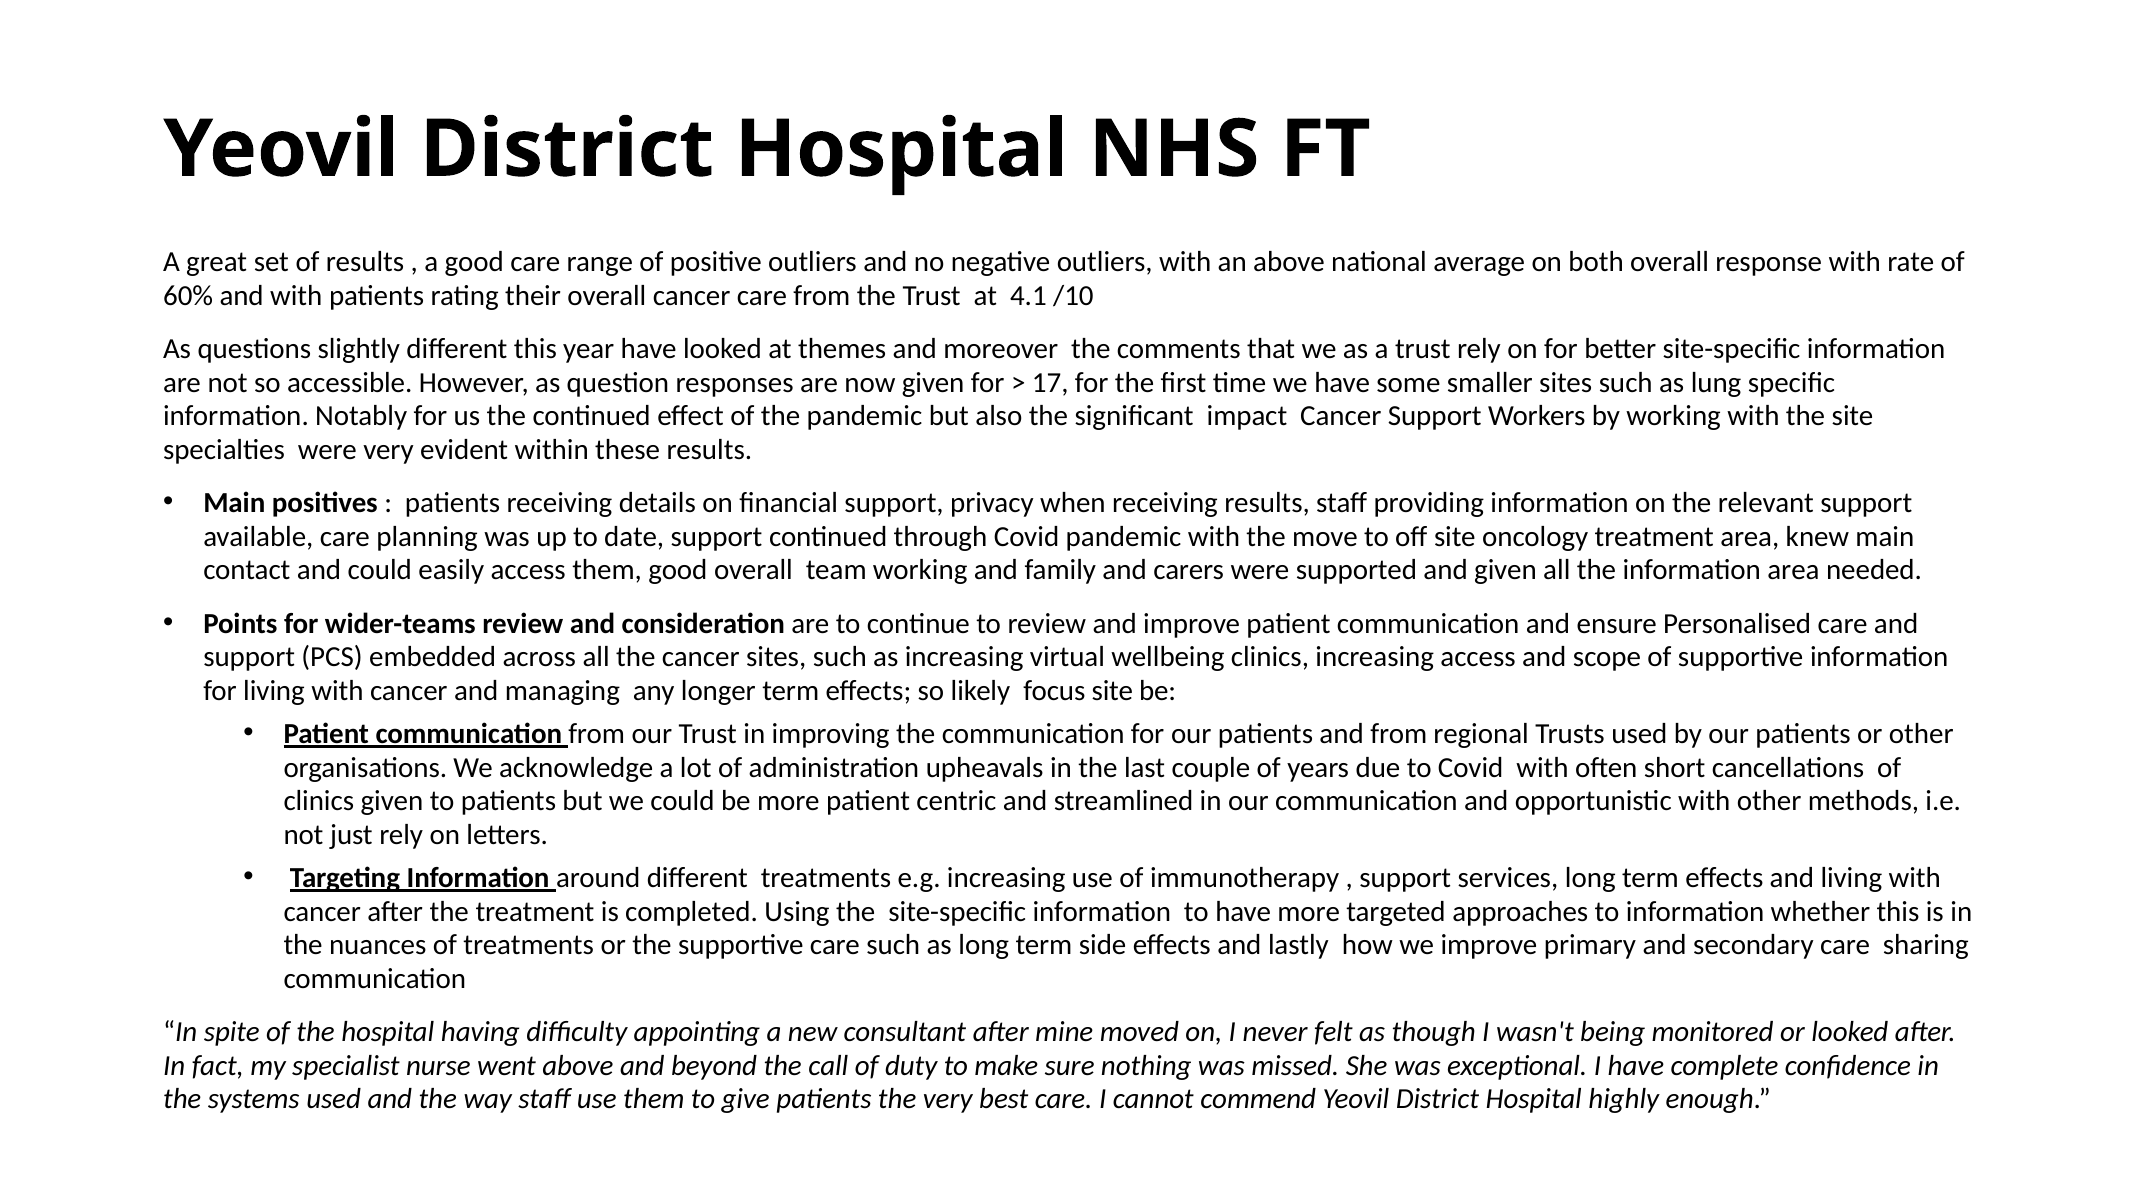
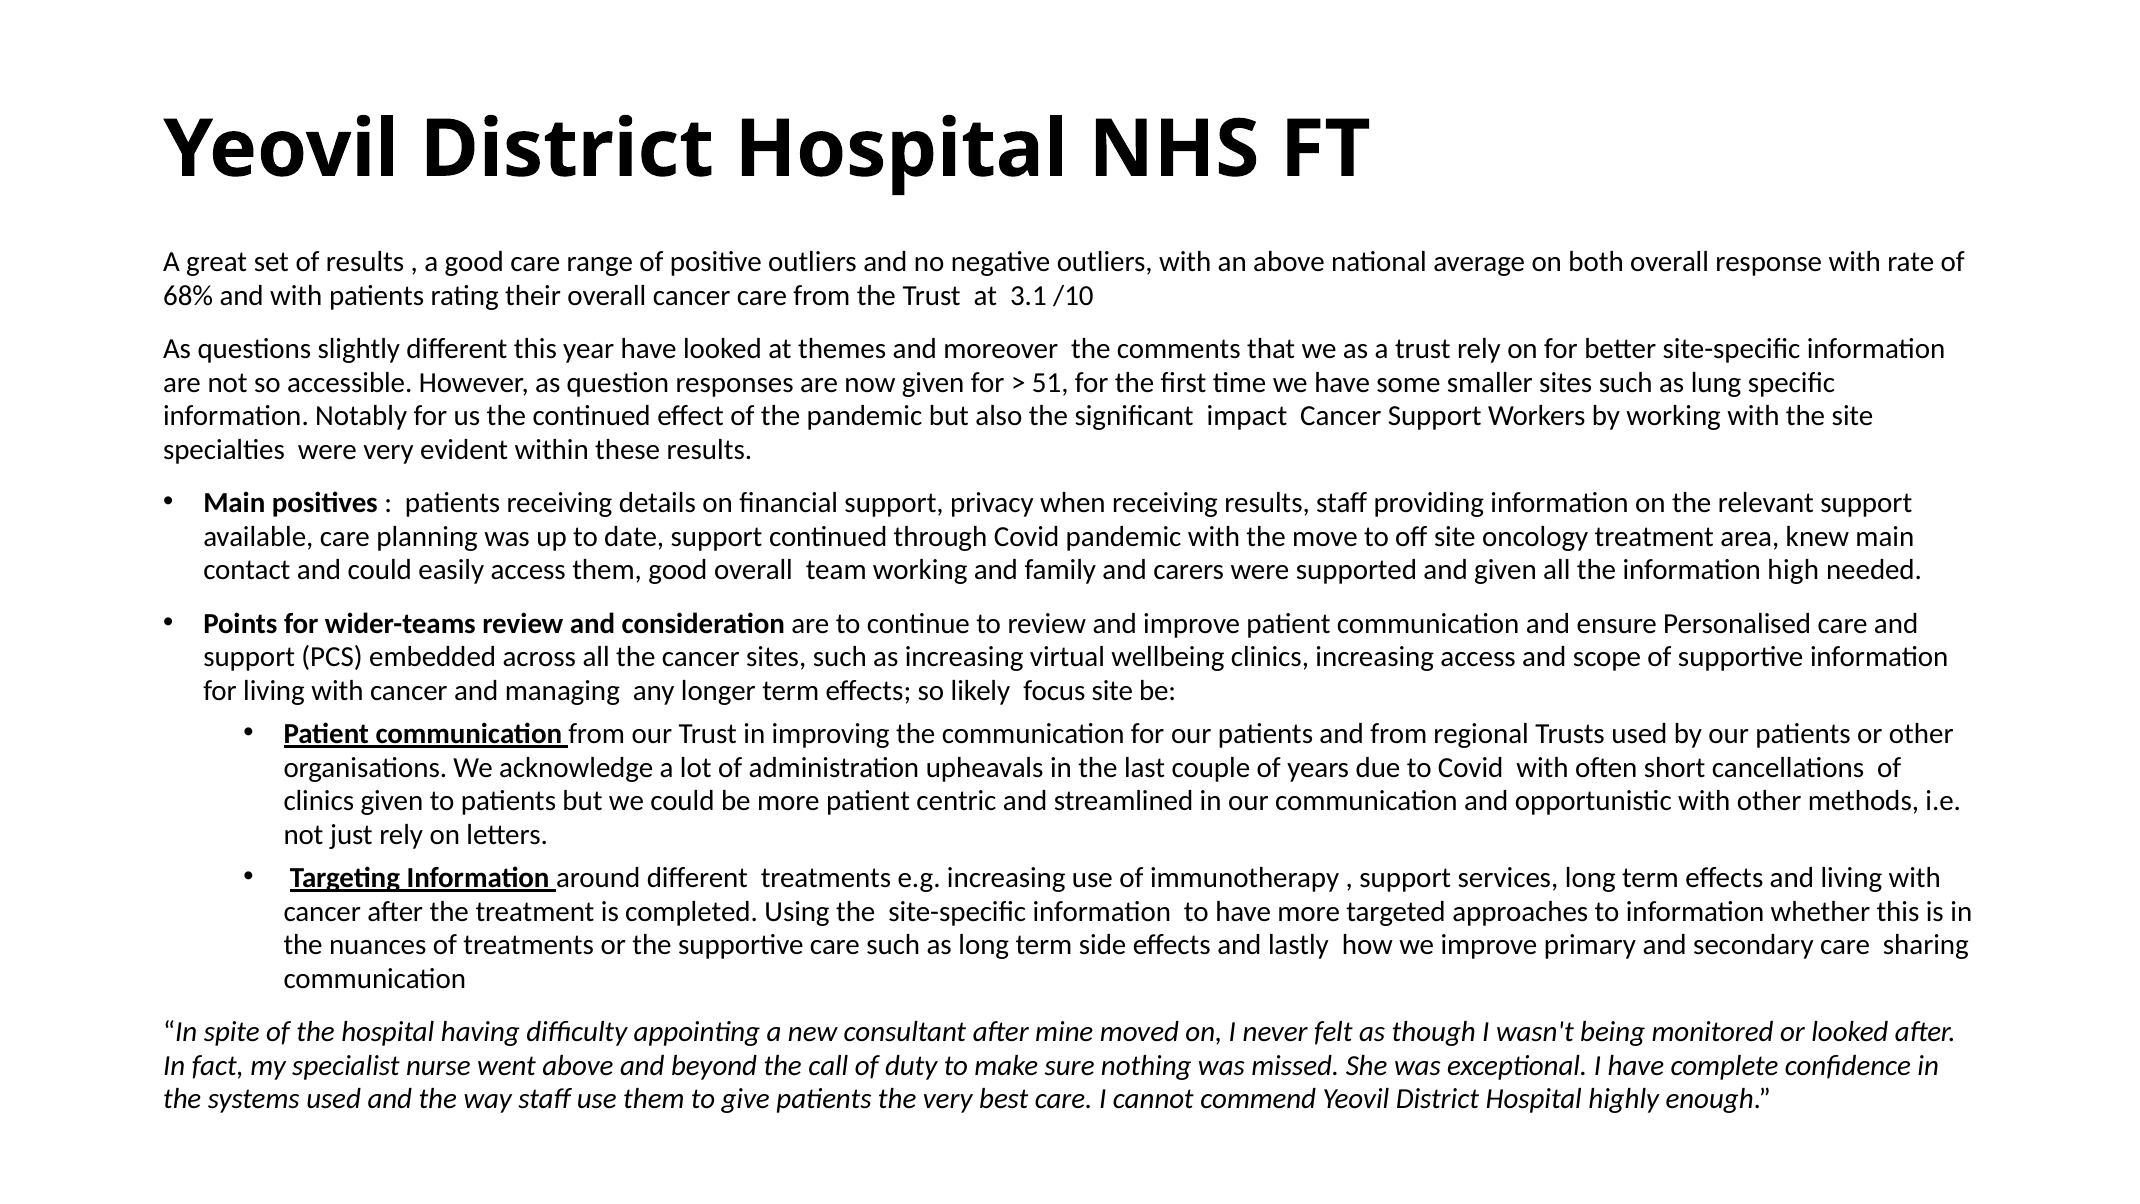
60%: 60% -> 68%
4.1: 4.1 -> 3.1
17: 17 -> 51
information area: area -> high
